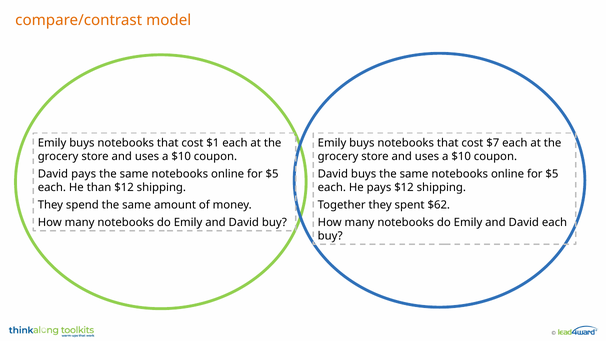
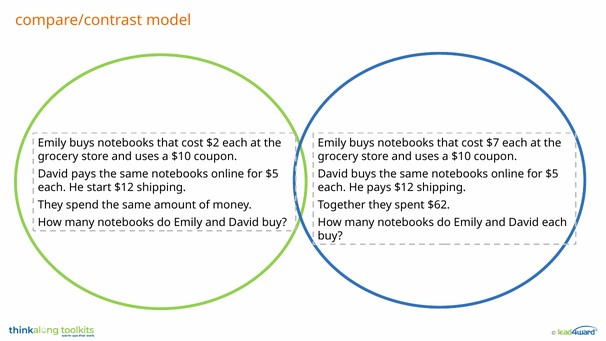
$1: $1 -> $2
than: than -> start
